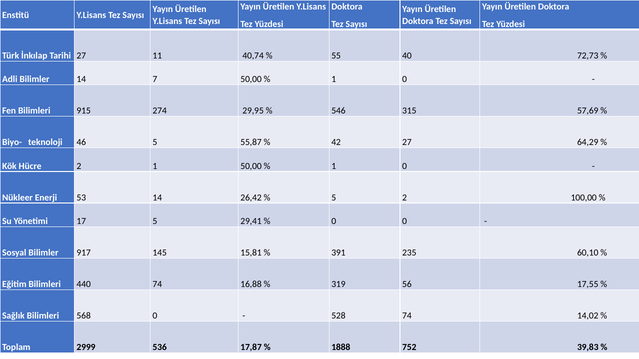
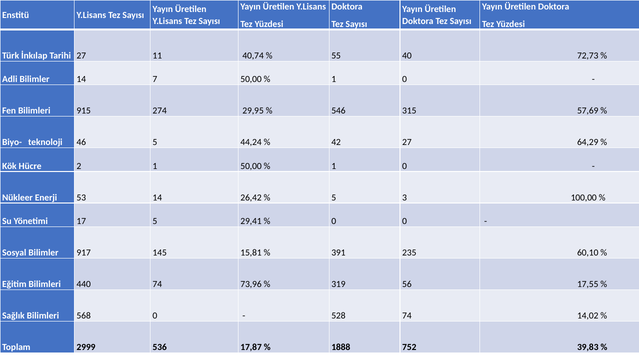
55,87: 55,87 -> 44,24
5 2: 2 -> 3
16,88: 16,88 -> 73,96
